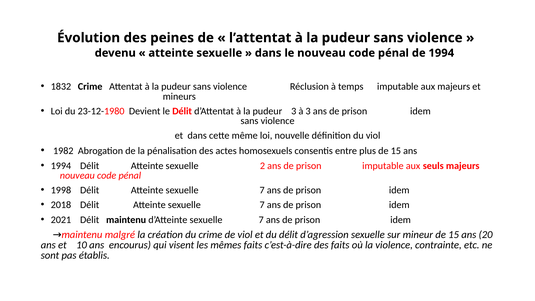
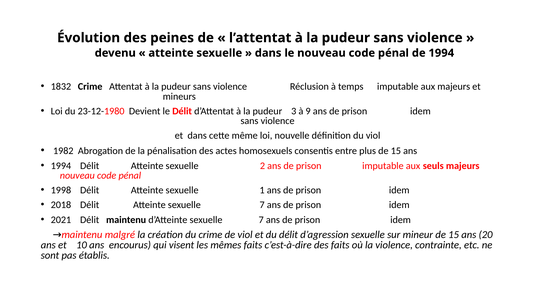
à 3: 3 -> 9
7 at (262, 190): 7 -> 1
